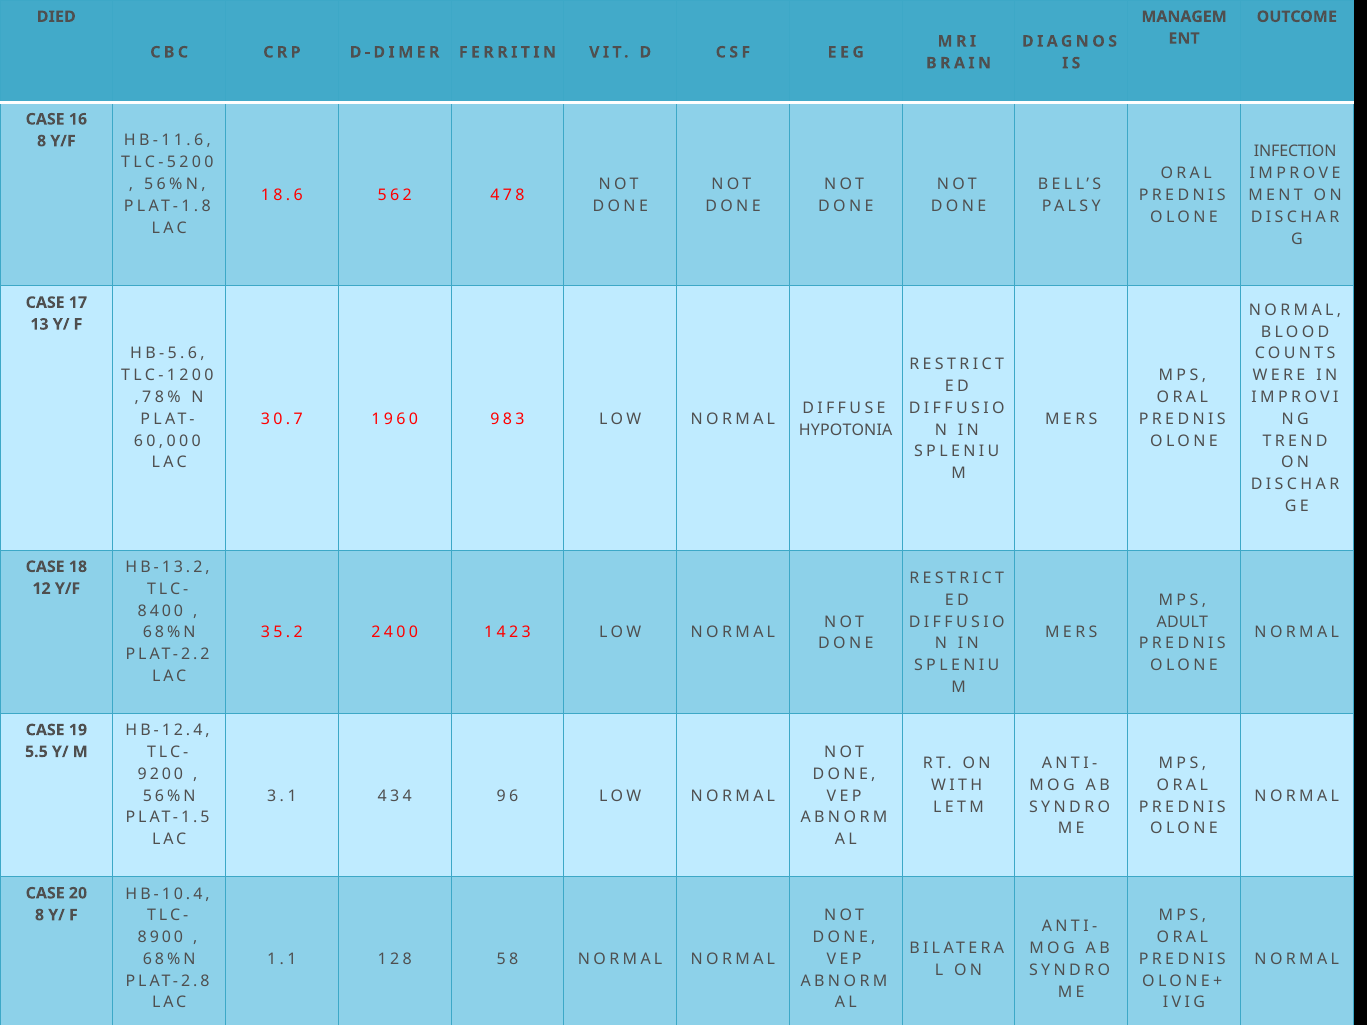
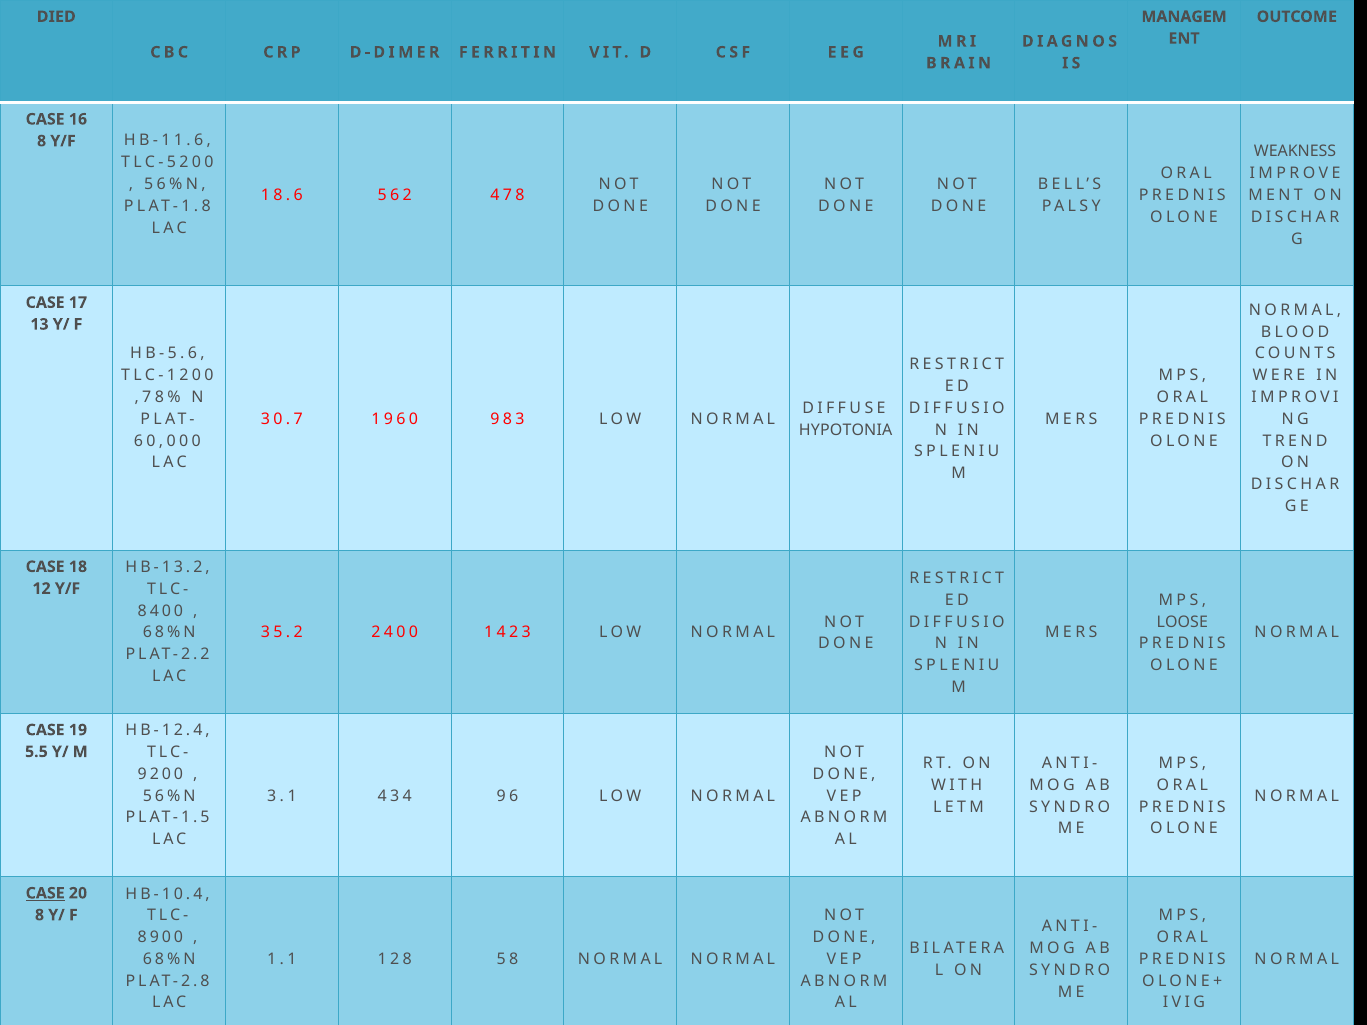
INFECTION: INFECTION -> WEAKNESS
ADULT: ADULT -> LOOSE
CASE at (45, 893) underline: none -> present
